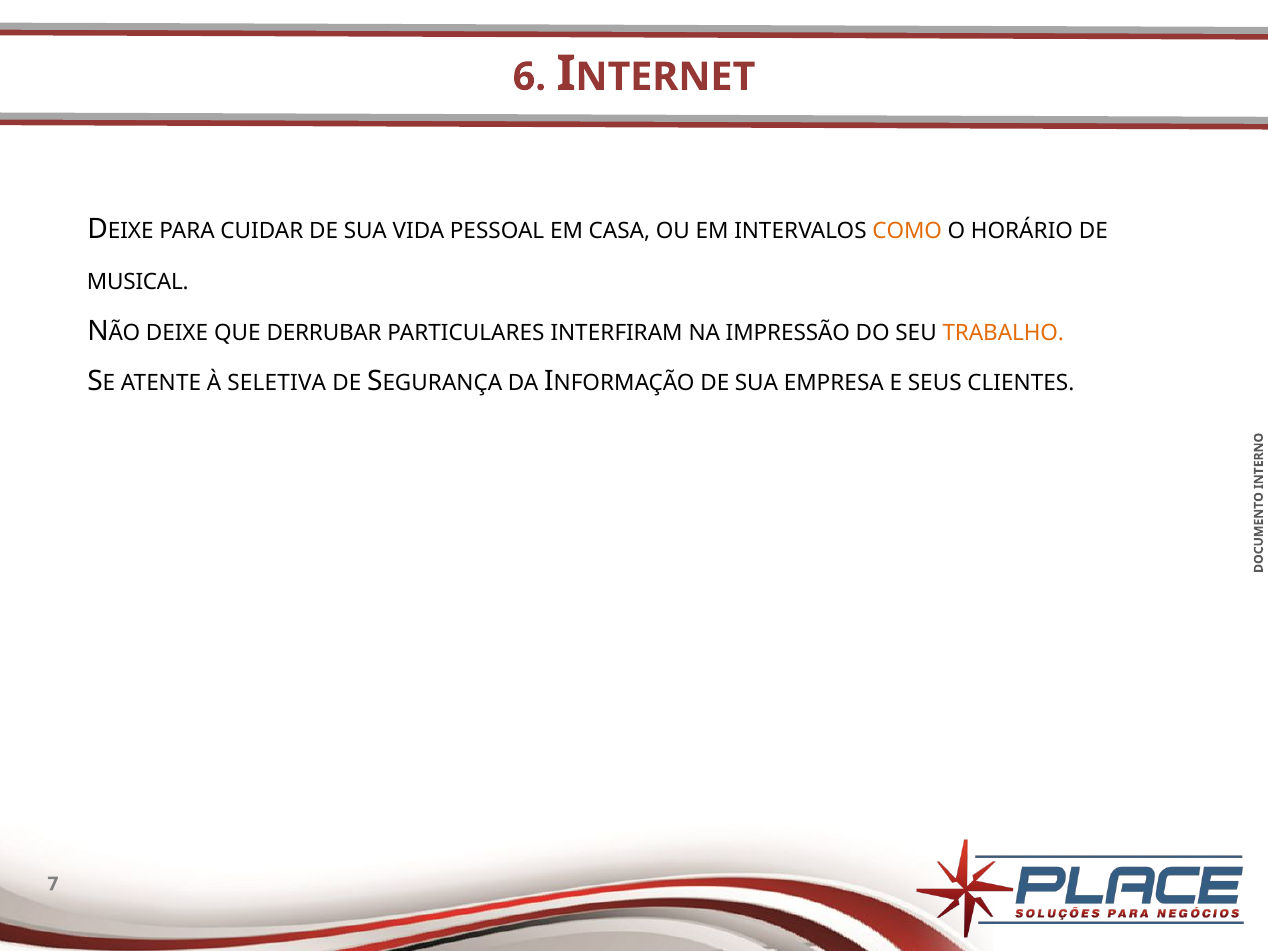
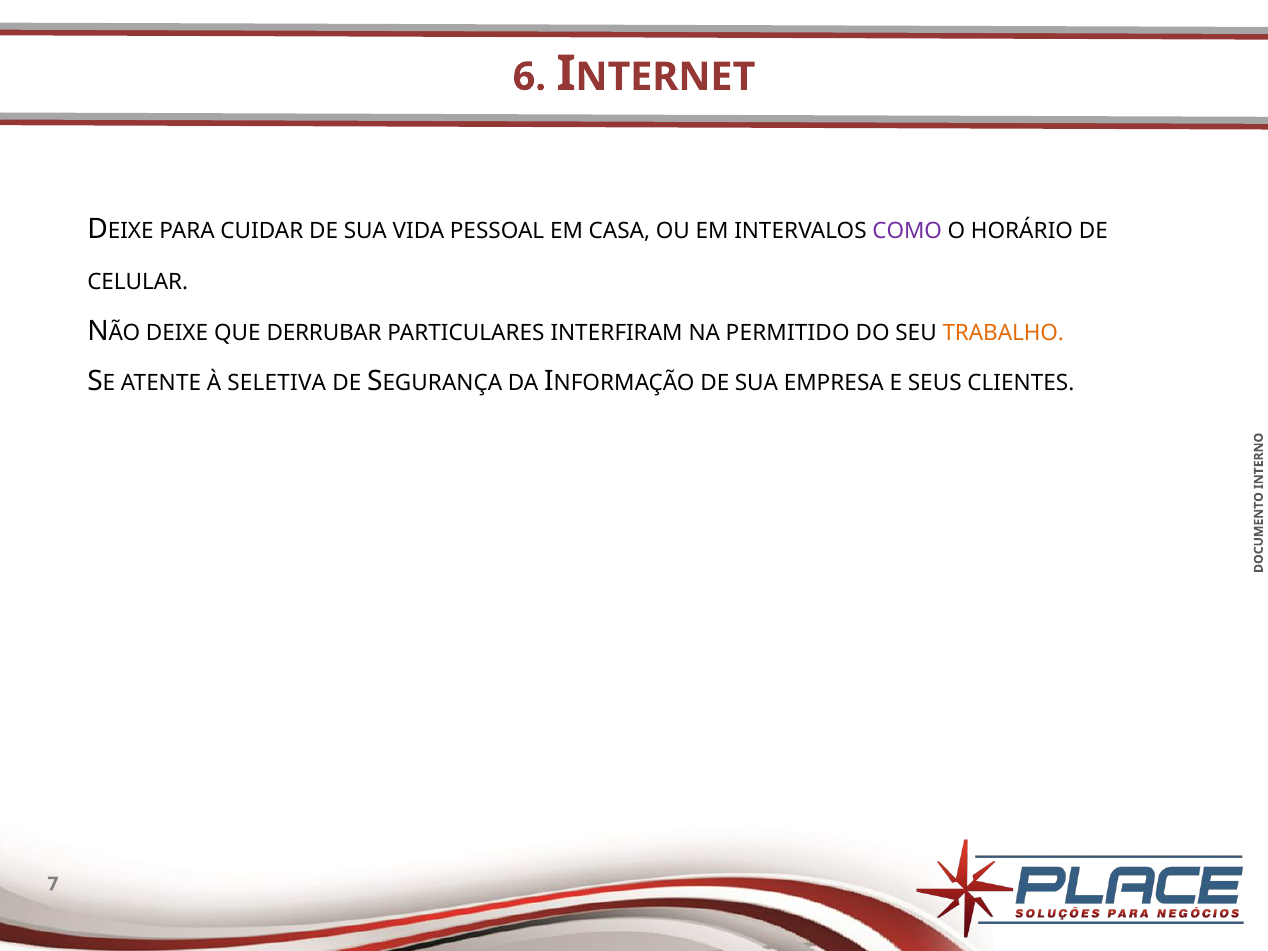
COMO colour: orange -> purple
MUSICAL: MUSICAL -> CELULAR
IMPRESSÃO: IMPRESSÃO -> PERMITIDO
